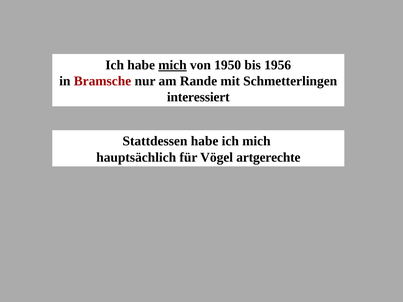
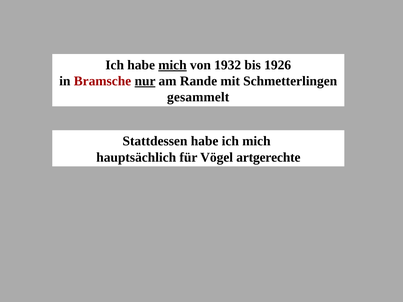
1950: 1950 -> 1932
1956: 1956 -> 1926
nur underline: none -> present
interessiert: interessiert -> gesammelt
